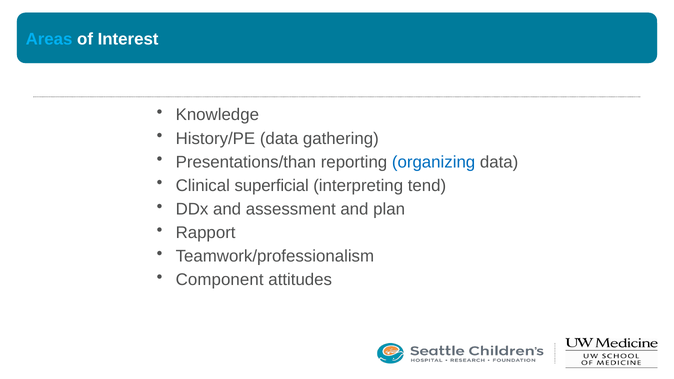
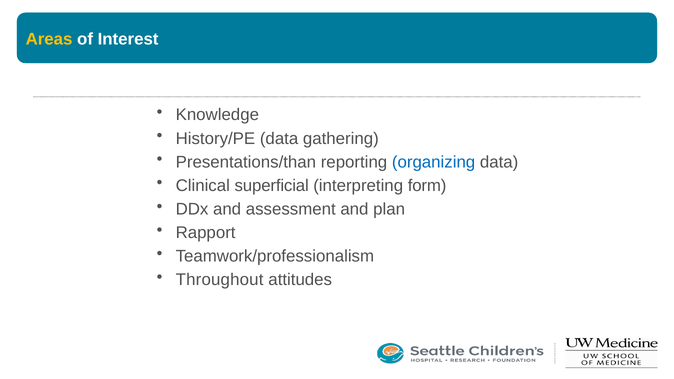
Areas colour: light blue -> yellow
tend: tend -> form
Component: Component -> Throughout
